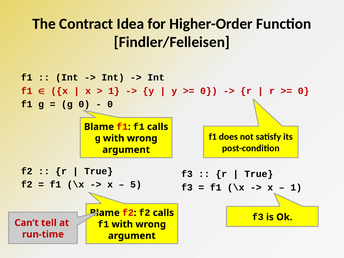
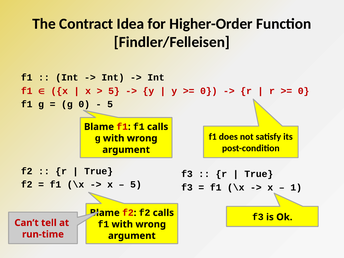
1 at (114, 91): 1 -> 5
0 at (110, 104): 0 -> 5
